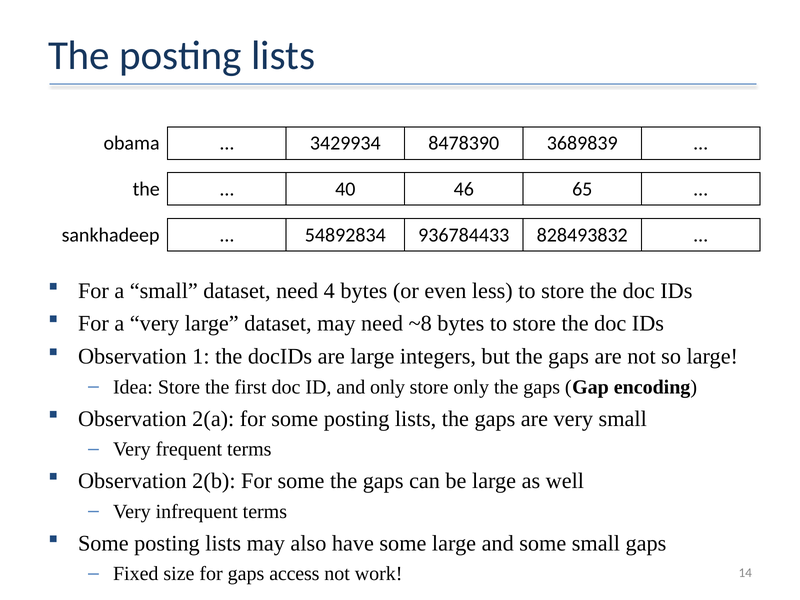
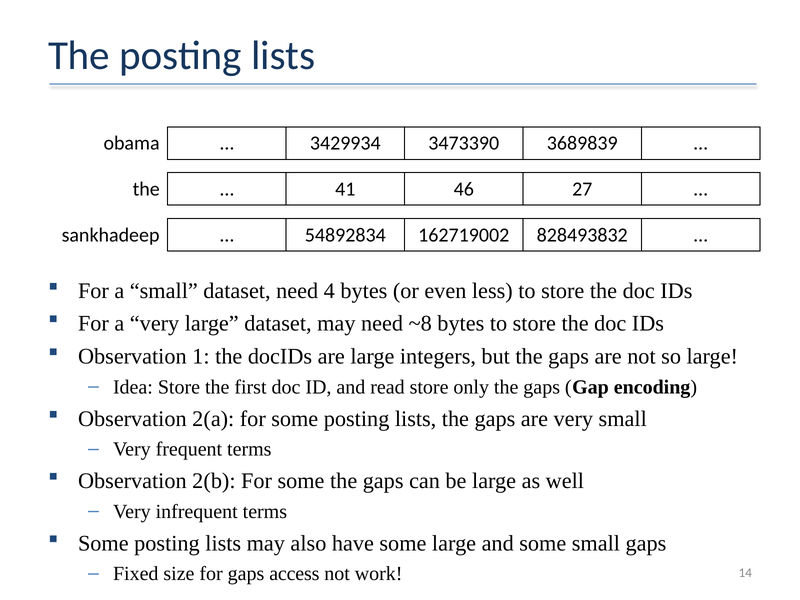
8478390: 8478390 -> 3473390
40: 40 -> 41
65: 65 -> 27
936784433: 936784433 -> 162719002
and only: only -> read
